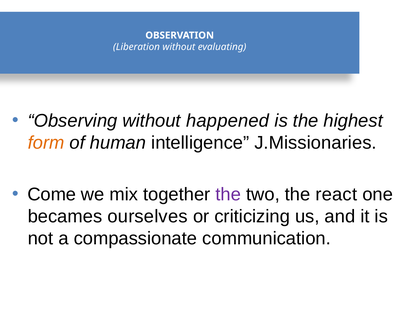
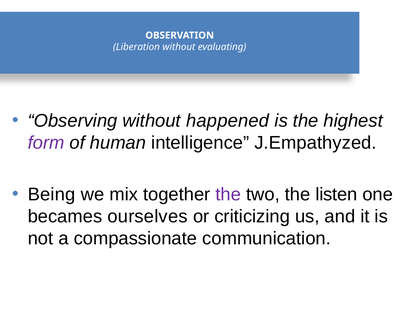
form colour: orange -> purple
J.Missionaries: J.Missionaries -> J.Empathyzed
Come: Come -> Being
react: react -> listen
